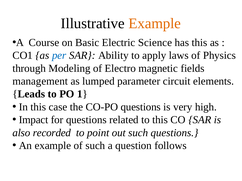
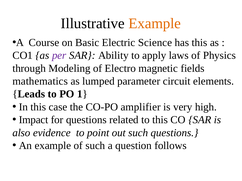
per colour: blue -> purple
management: management -> mathematics
CO-PO questions: questions -> amplifier
recorded: recorded -> evidence
